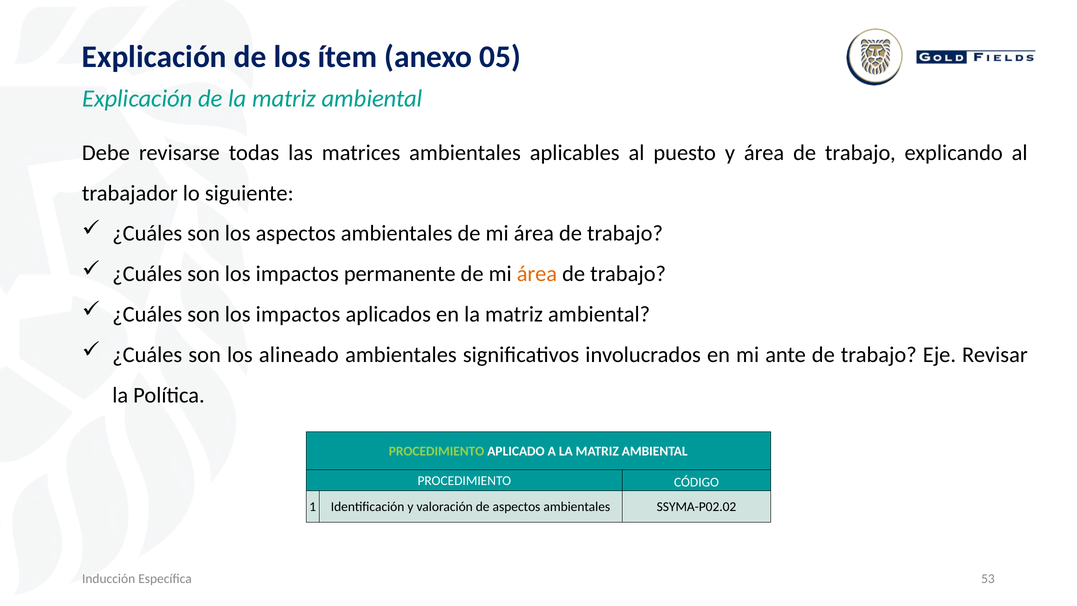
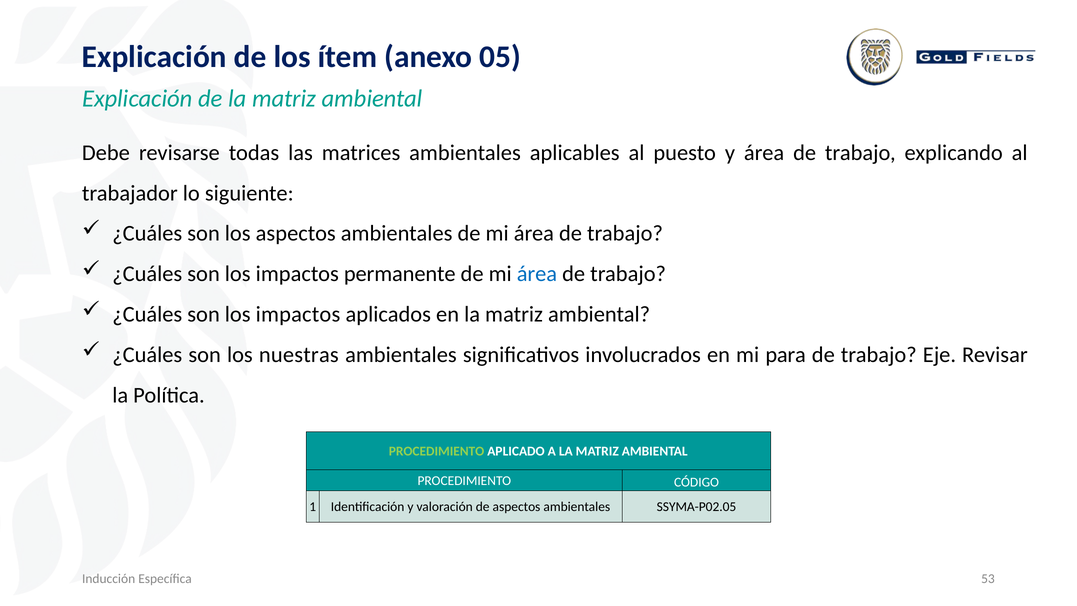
área at (537, 274) colour: orange -> blue
alineado: alineado -> nuestras
ante: ante -> para
SSYMA-P02.02: SSYMA-P02.02 -> SSYMA-P02.05
